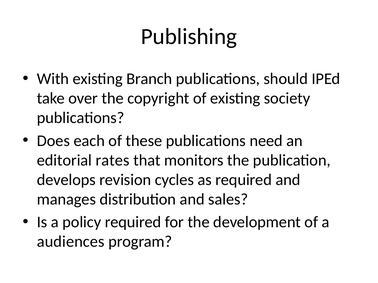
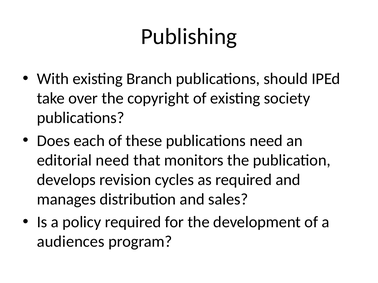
editorial rates: rates -> need
